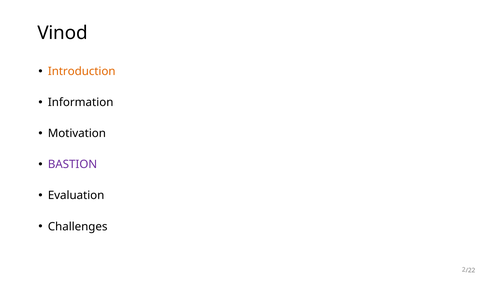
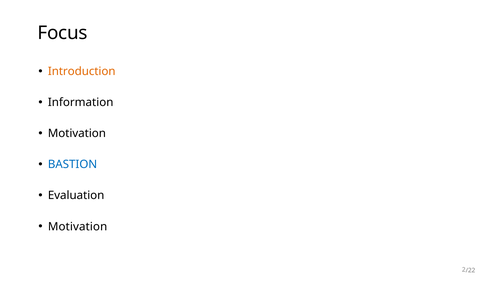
Vinod: Vinod -> Focus
BASTION colour: purple -> blue
Challenges at (78, 227): Challenges -> Motivation
